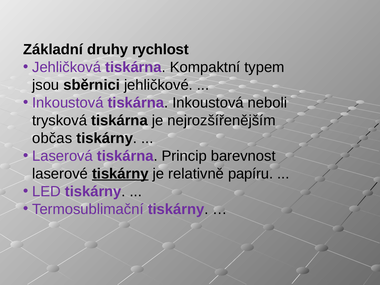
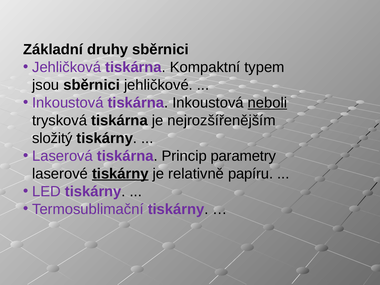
druhy rychlost: rychlost -> sběrnici
neboli underline: none -> present
občas: občas -> složitý
barevnost: barevnost -> parametry
